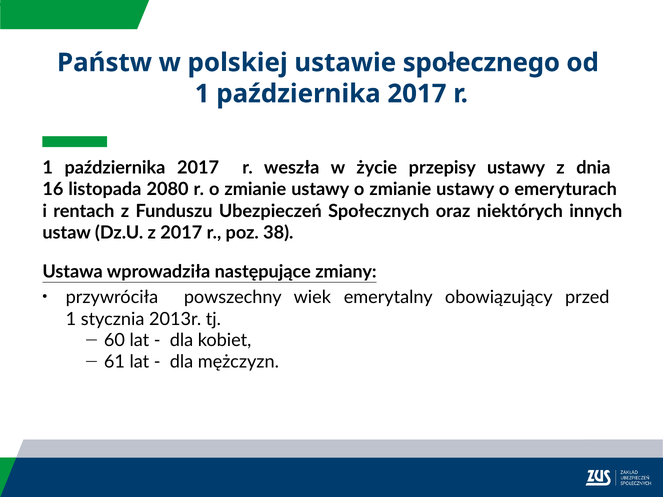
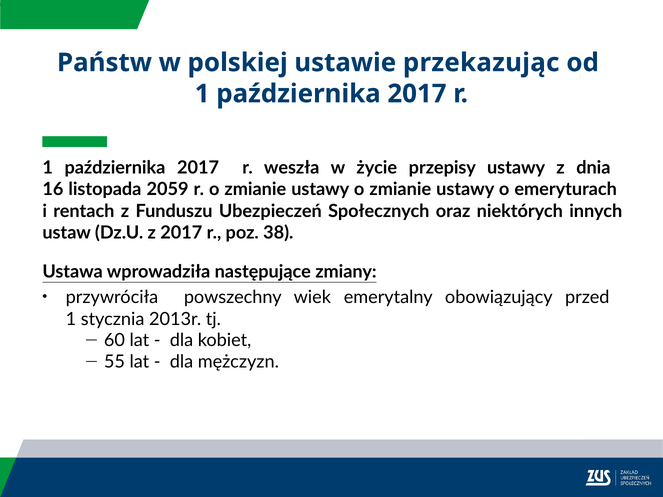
społecznego: społecznego -> przekazując
2080: 2080 -> 2059
61: 61 -> 55
